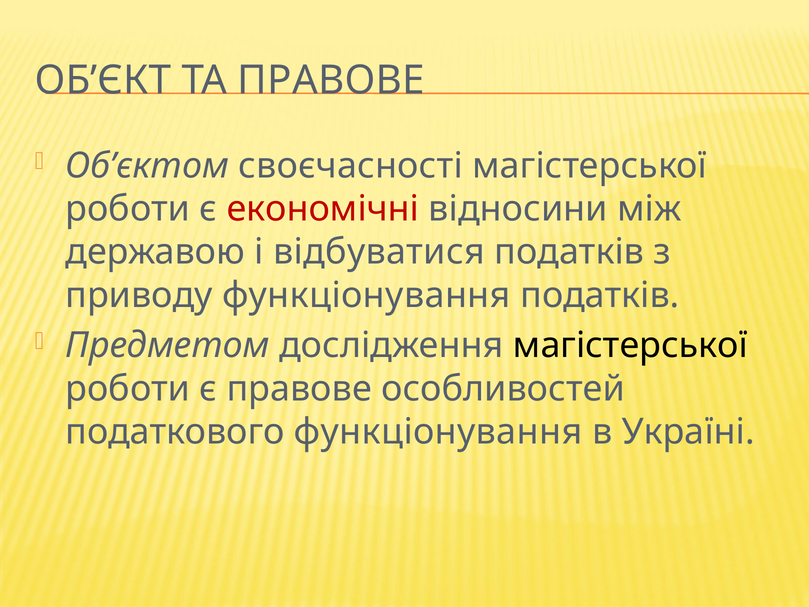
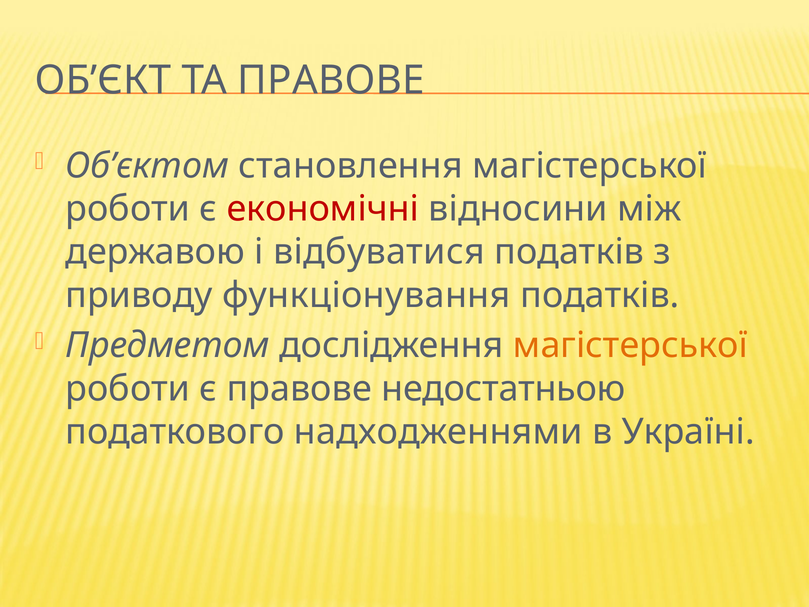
своєчасності: своєчасності -> становлення
магістерської at (630, 345) colour: black -> orange
особливостей: особливостей -> недостатньою
податкового функціонування: функціонування -> надходженнями
